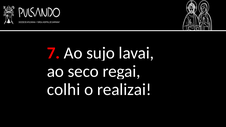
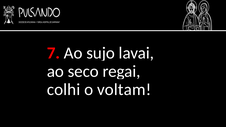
realizai: realizai -> voltam
